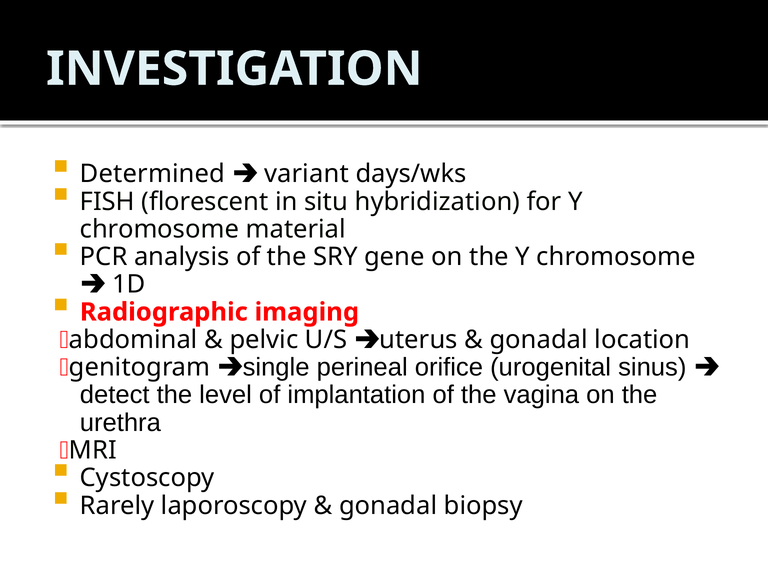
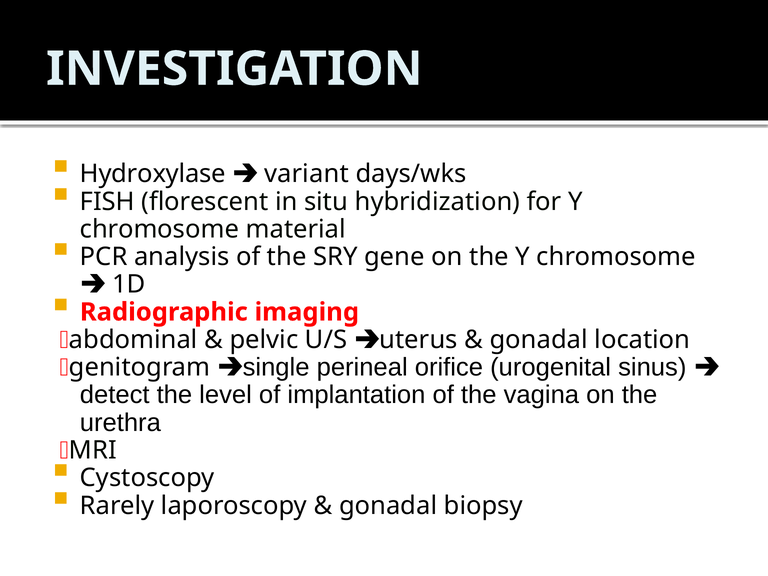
Determined: Determined -> Hydroxylase
